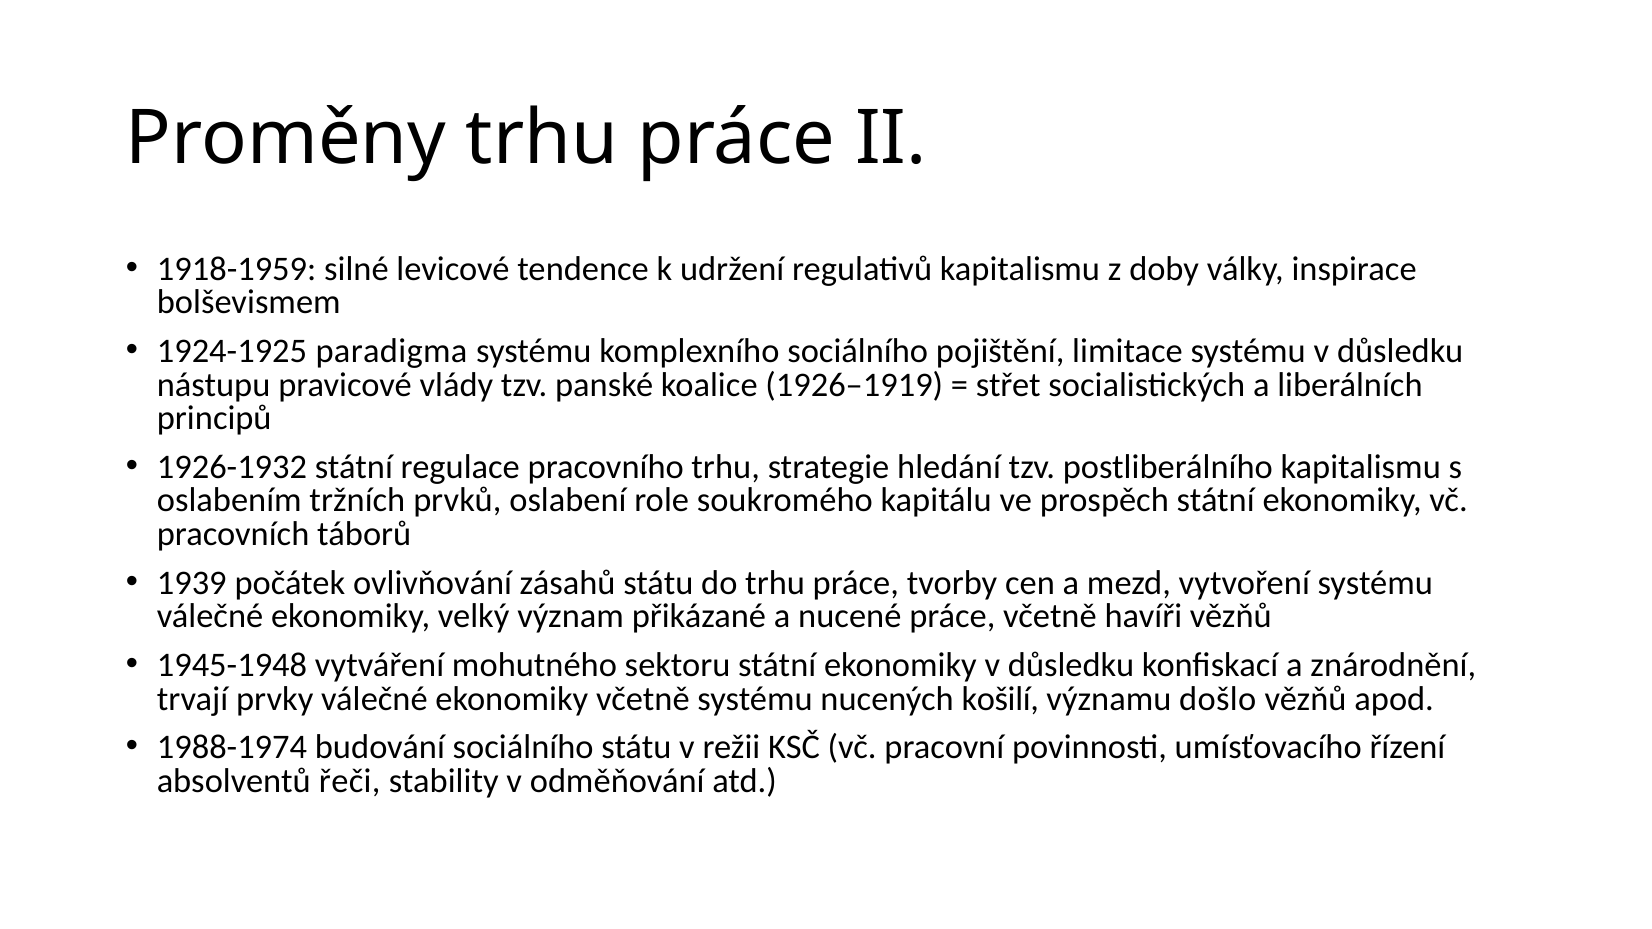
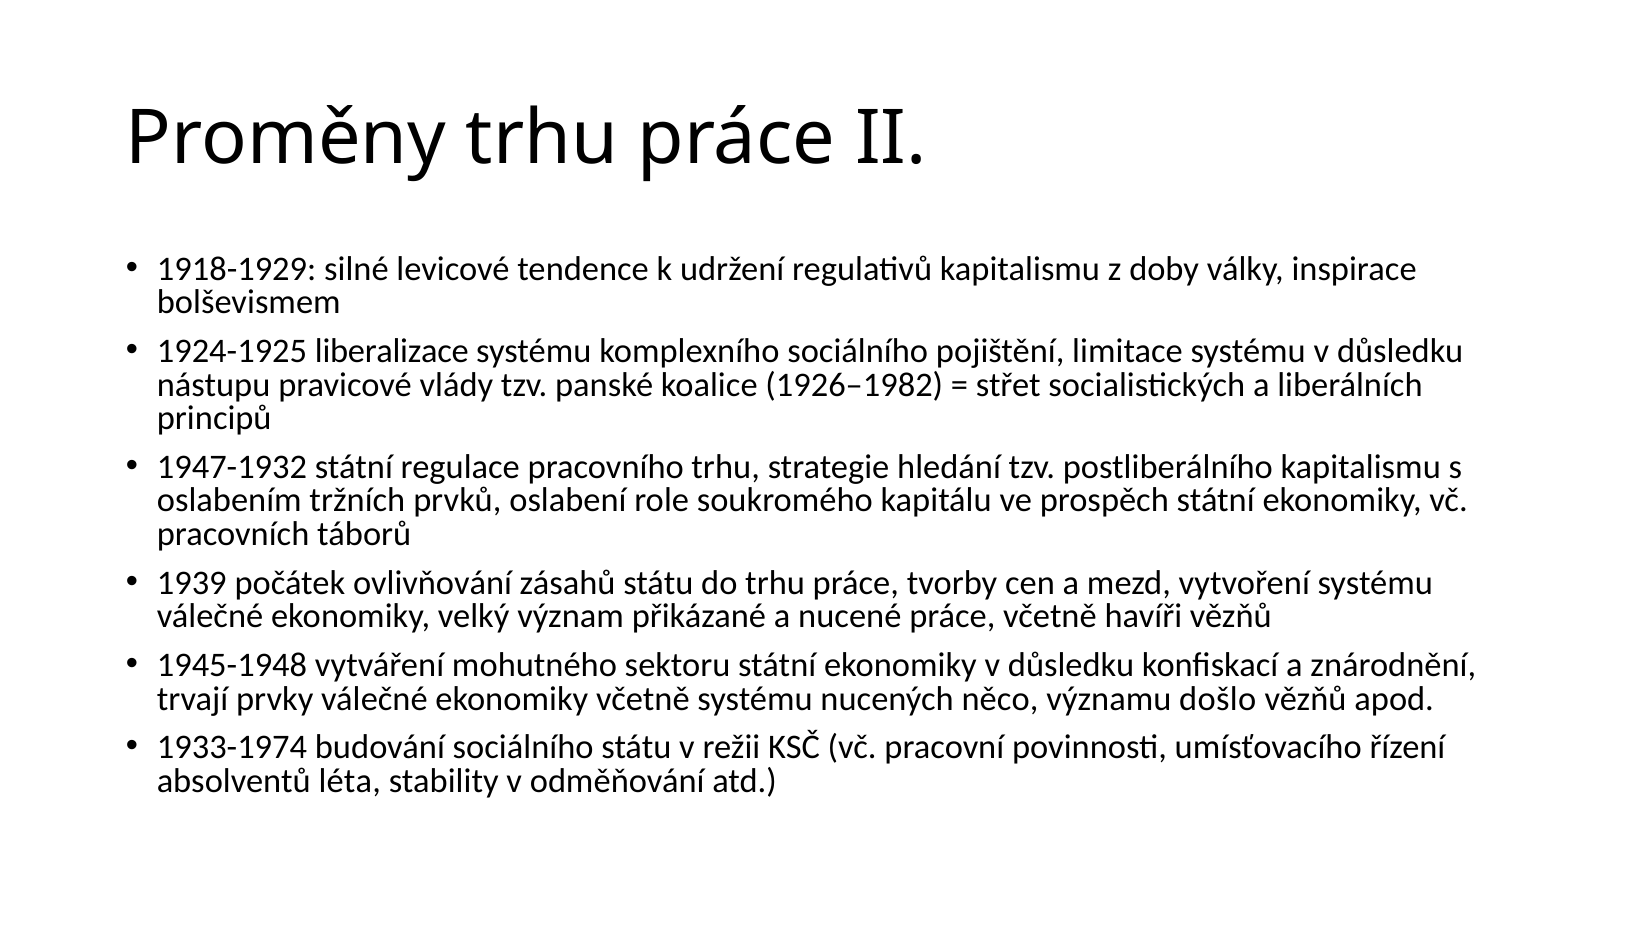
1918-1959: 1918-1959 -> 1918-1929
paradigma: paradigma -> liberalizace
1926–1919: 1926–1919 -> 1926–1982
1926-1932: 1926-1932 -> 1947-1932
košilí: košilí -> něco
1988-1974: 1988-1974 -> 1933-1974
řeči: řeči -> léta
